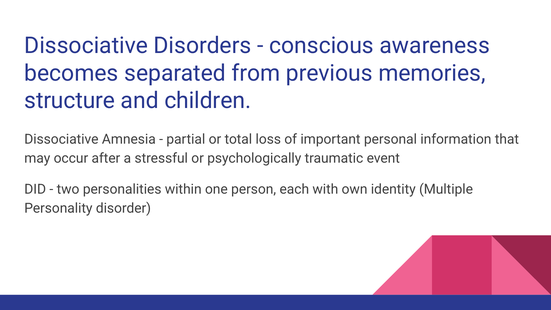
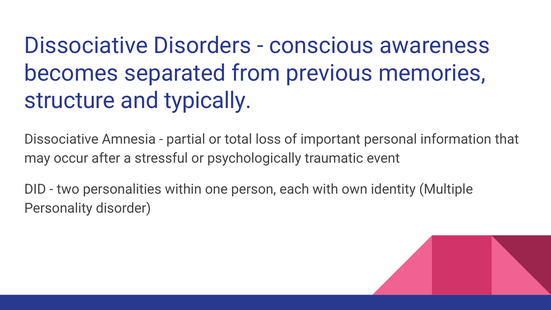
children: children -> typically
